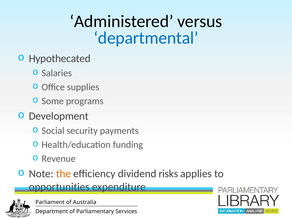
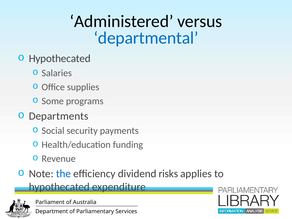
Development: Development -> Departments
the colour: orange -> blue
opportunities at (59, 187): opportunities -> hypothecated
